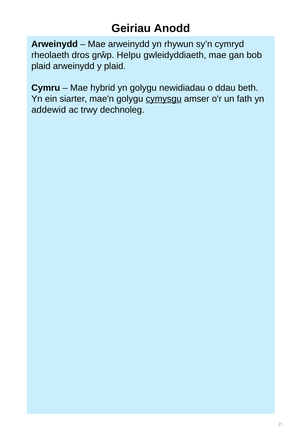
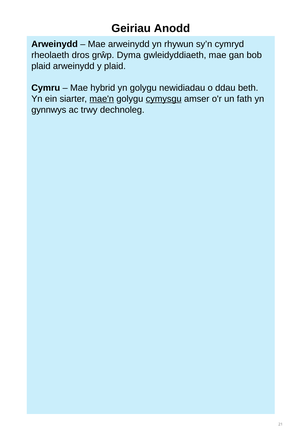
Helpu: Helpu -> Dyma
mae'n underline: none -> present
addewid: addewid -> gynnwys
